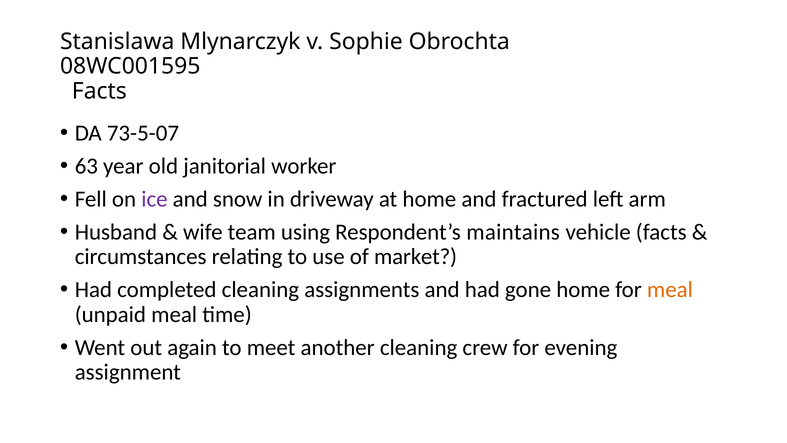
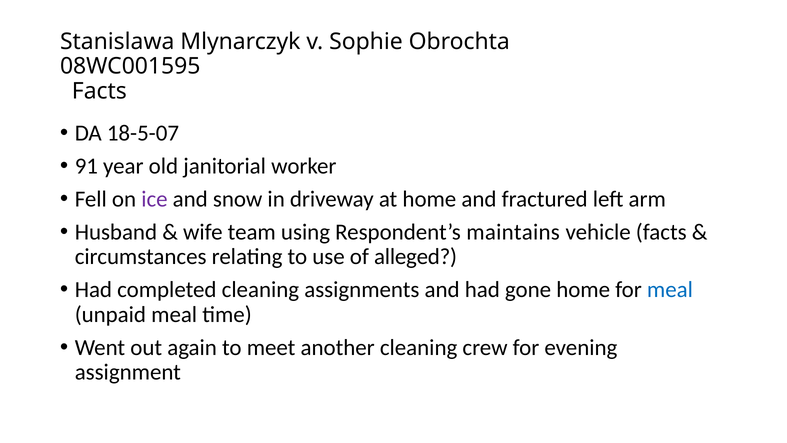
73-5-07: 73-5-07 -> 18-5-07
63: 63 -> 91
market: market -> alleged
meal at (670, 290) colour: orange -> blue
